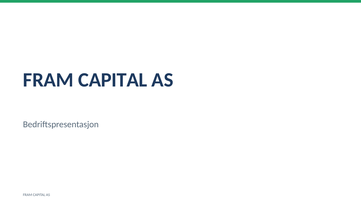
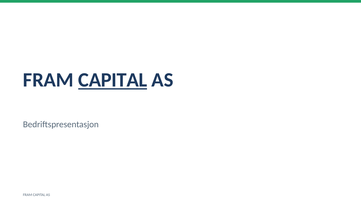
CAPITAL at (113, 80) underline: none -> present
